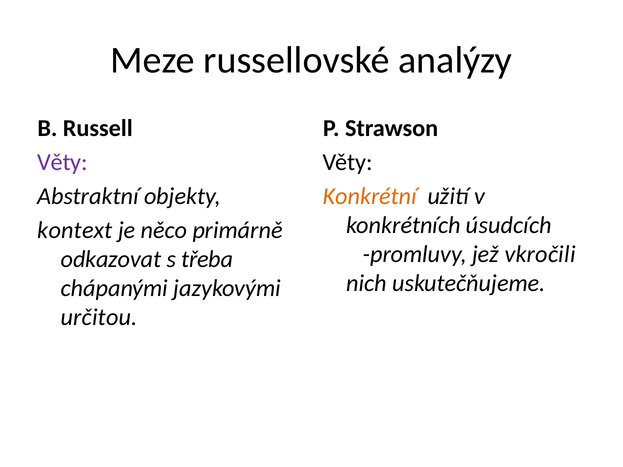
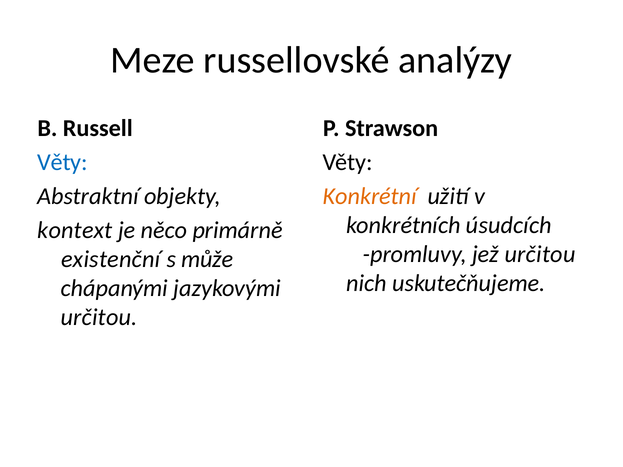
Věty at (62, 162) colour: purple -> blue
jež vkročili: vkročili -> určitou
odkazovat: odkazovat -> existenční
třeba: třeba -> může
